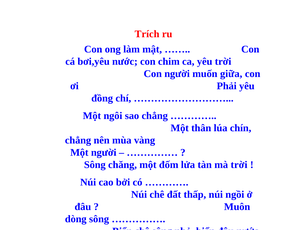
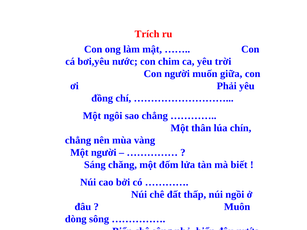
Sông at (95, 165): Sông -> Sáng
mà trời: trời -> biết
